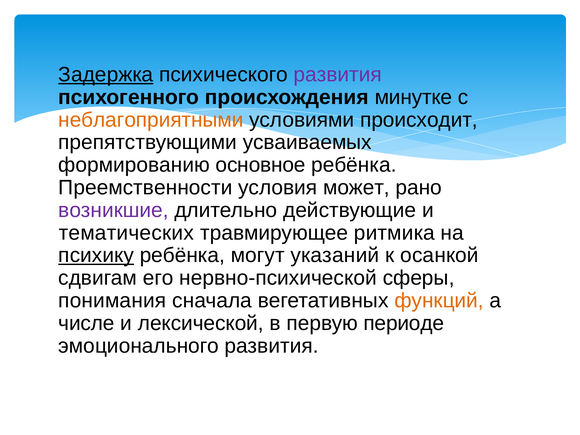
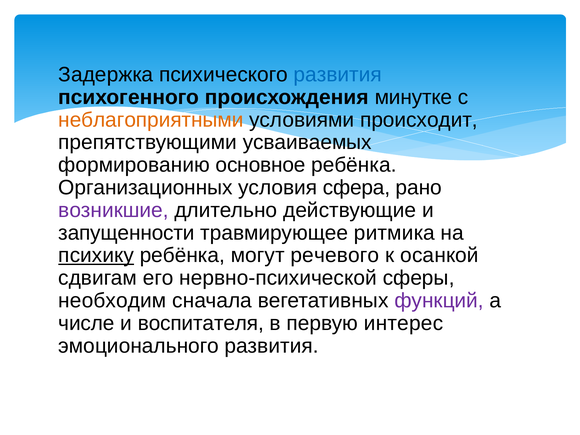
Задержка underline: present -> none
развития at (338, 75) colour: purple -> blue
Преемственности: Преемственности -> Организационных
может: может -> сфера
тематических: тематических -> запущенности
указаний: указаний -> речевого
понимания: понимания -> необходим
функций colour: orange -> purple
лексической: лексической -> воспитателя
периоде: периоде -> интерес
